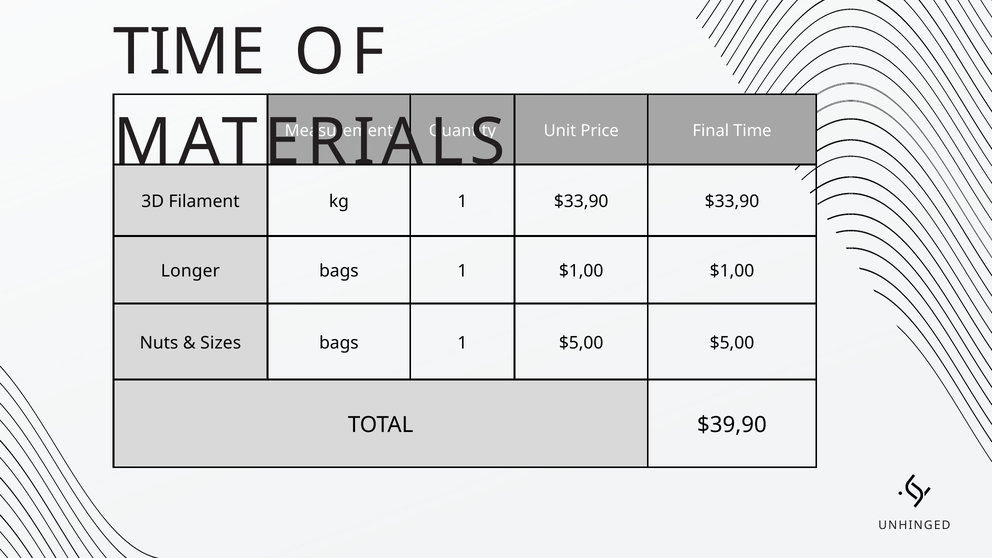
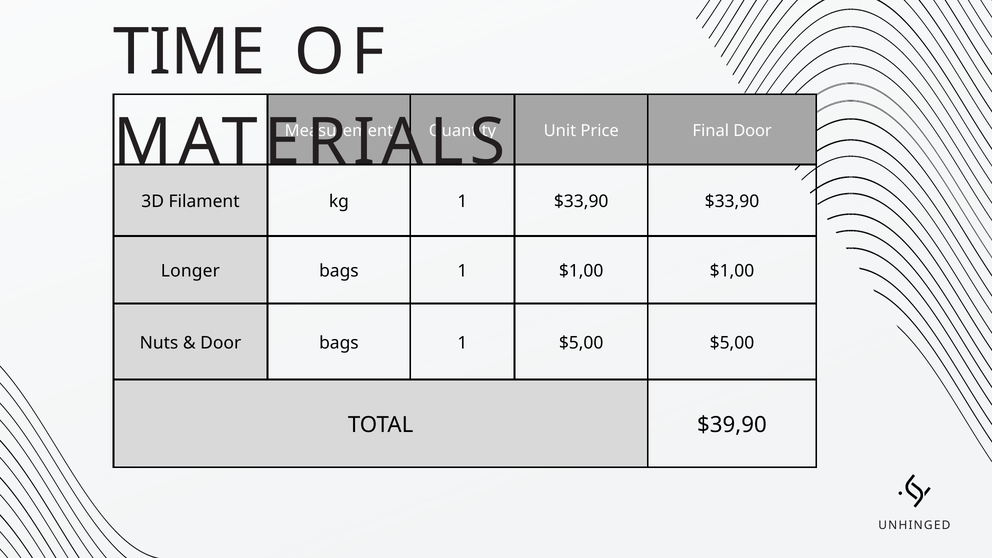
Final Time: Time -> Door
Sizes at (221, 343): Sizes -> Door
